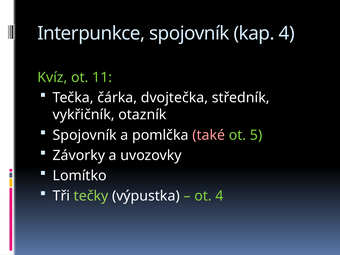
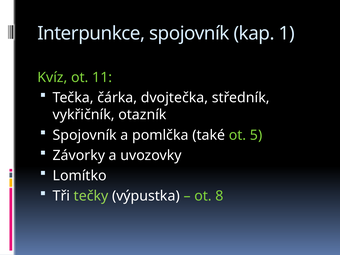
kap 4: 4 -> 1
také colour: pink -> white
ot 4: 4 -> 8
